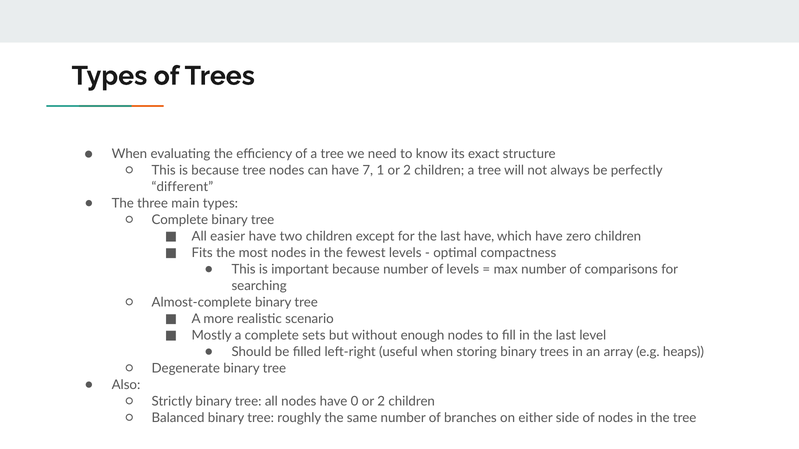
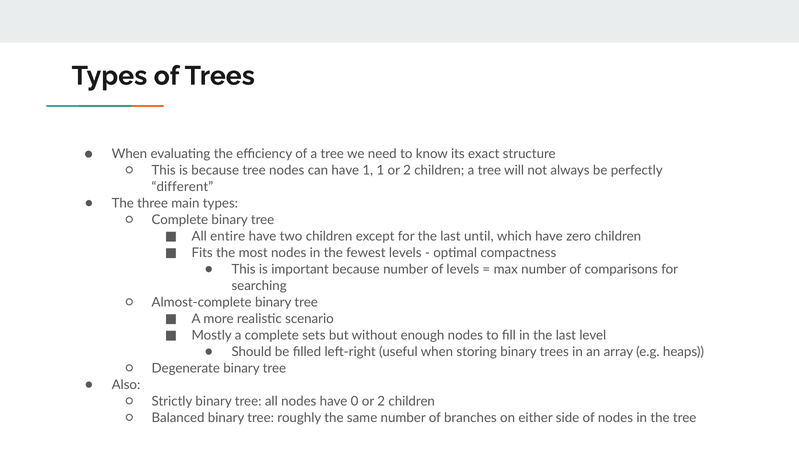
have 7: 7 -> 1
easier: easier -> entire
last have: have -> until
